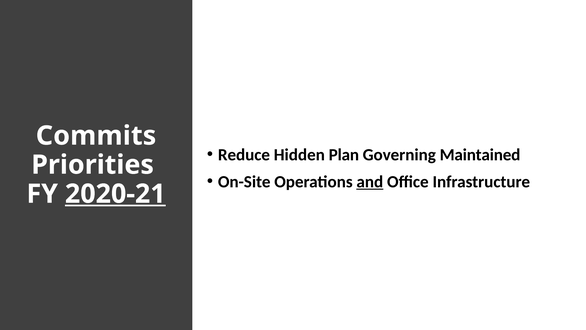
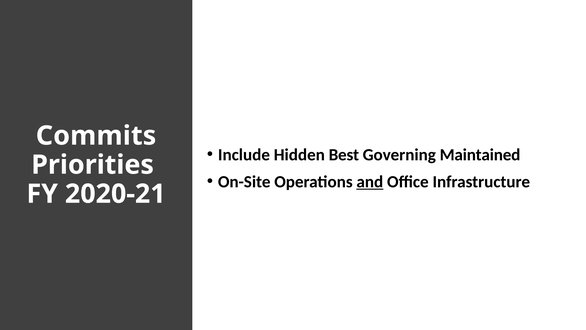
Reduce: Reduce -> Include
Plan: Plan -> Best
2020-21 underline: present -> none
